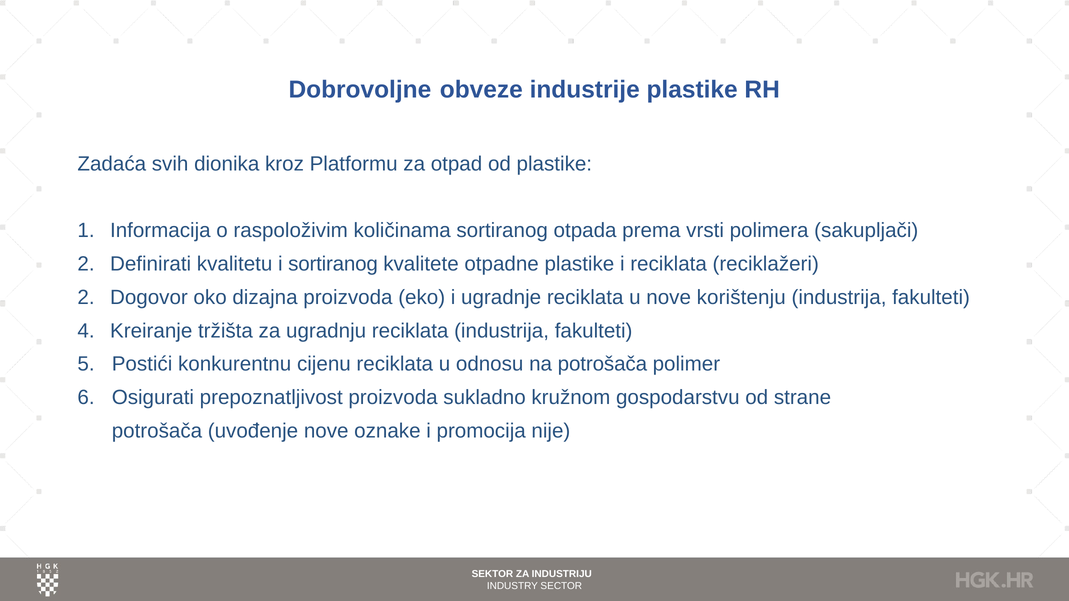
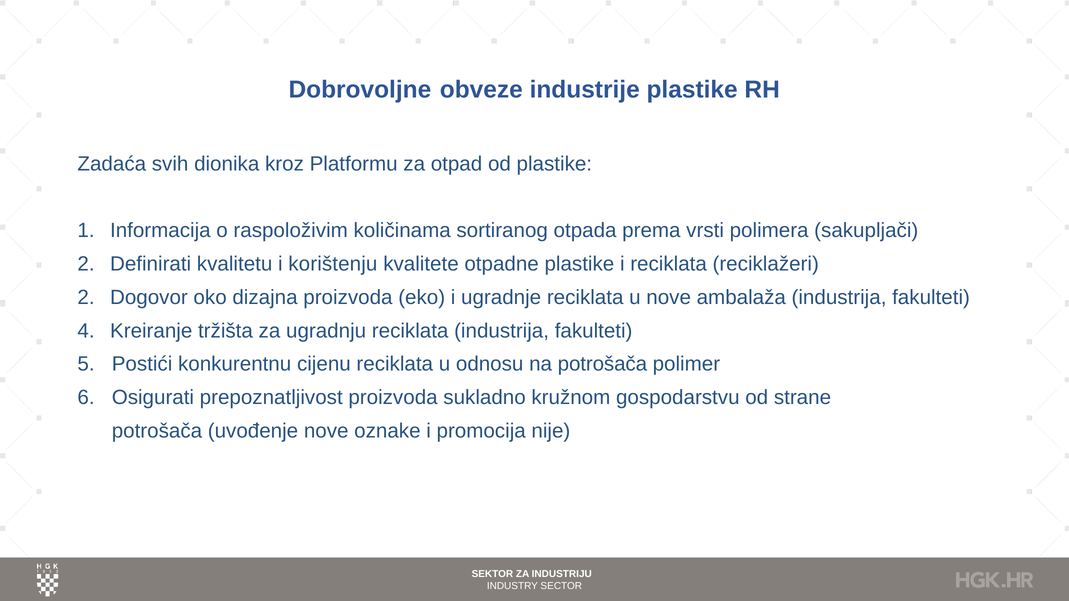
i sortiranog: sortiranog -> korištenju
korištenju: korištenju -> ambalaža
